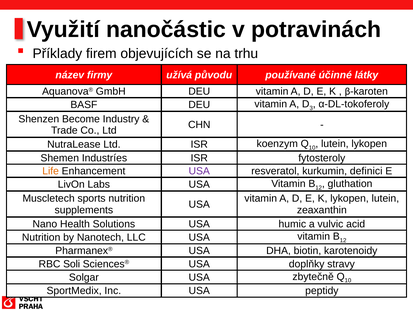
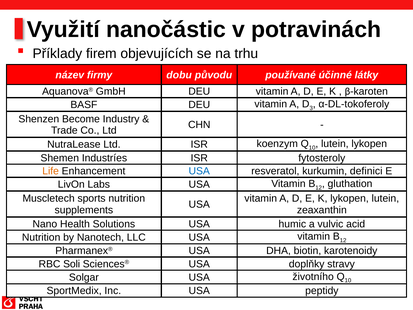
užívá: užívá -> dobu
USA at (199, 171) colour: purple -> blue
zbytečně: zbytečně -> životního
